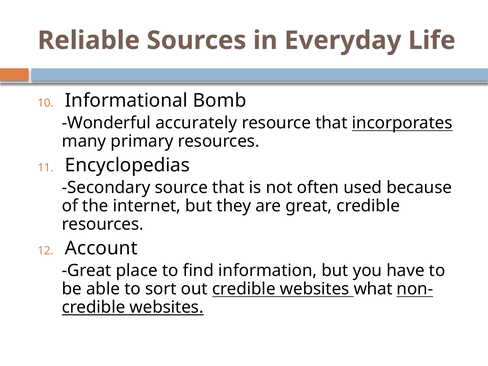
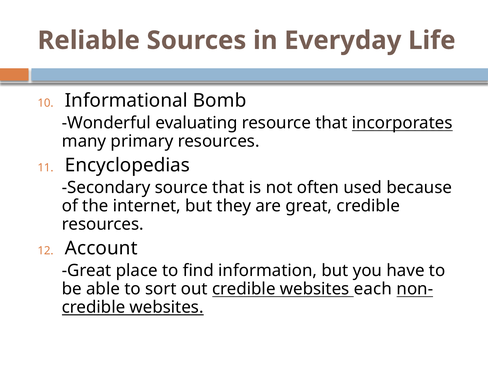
accurately: accurately -> evaluating
what: what -> each
